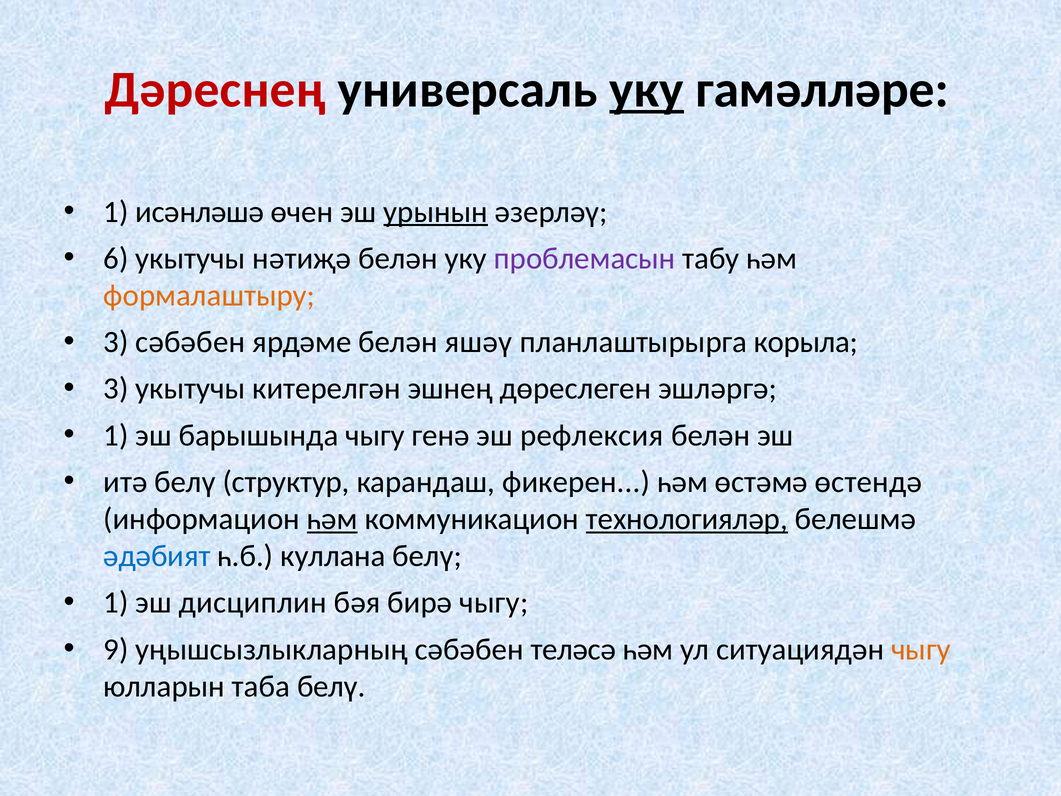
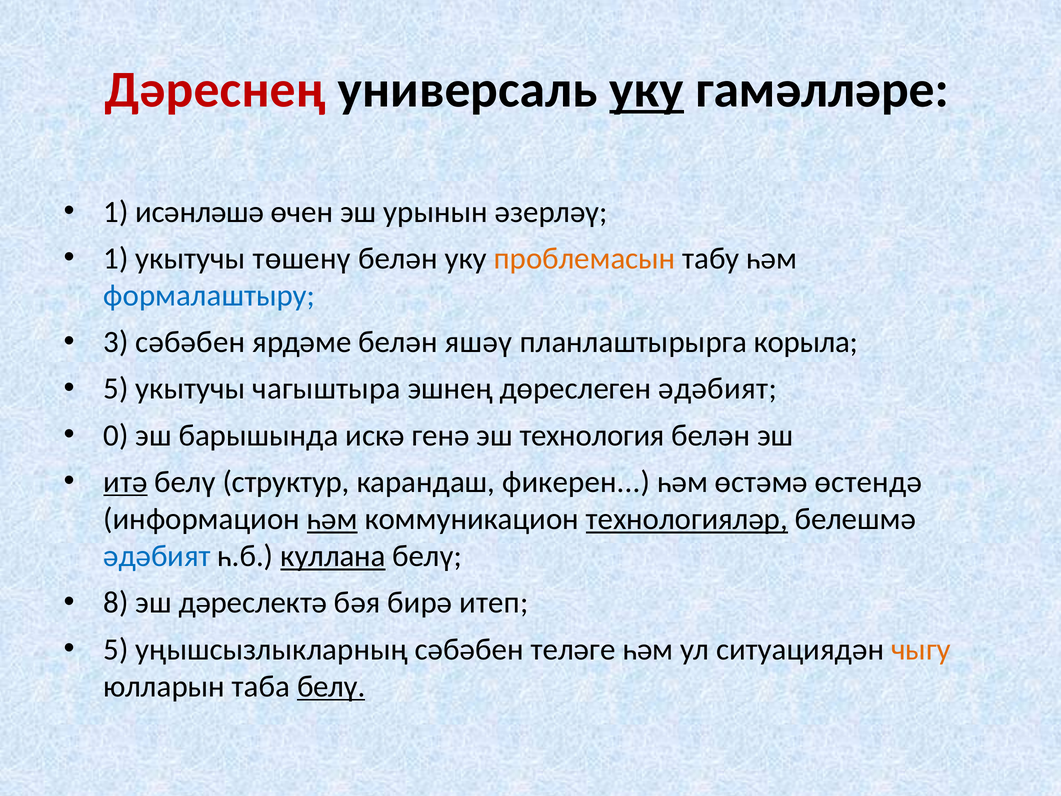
урынын underline: present -> none
6 at (116, 258): 6 -> 1
нәтиҗә: нәтиҗә -> төшенү
проблемасын colour: purple -> orange
формалаштыру colour: orange -> blue
3 at (116, 389): 3 -> 5
китерелгән: китерелгән -> чагыштыра
дөреслеген эшләргә: эшләргә -> әдәбият
1 at (116, 435): 1 -> 0
барышында чыгу: чыгу -> искә
рефлексия: рефлексия -> технология
итә underline: none -> present
куллана underline: none -> present
1 at (116, 603): 1 -> 8
дисциплин: дисциплин -> дәреслектә
бирә чыгу: чыгу -> итеп
9 at (116, 649): 9 -> 5
теләсә: теләсә -> теләге
белү at (331, 686) underline: none -> present
